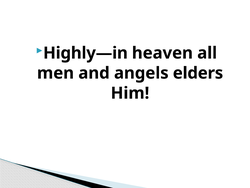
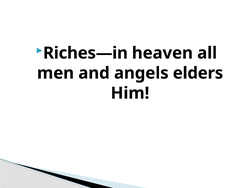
Highly—in: Highly—in -> Riches—in
